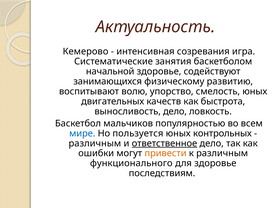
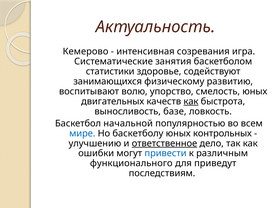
начальной: начальной -> статистики
как at (191, 102) underline: none -> present
выносливость дело: дело -> базе
мальчиков: мальчиков -> начальной
пользуется: пользуется -> баскетболу
различным at (95, 144): различным -> улучшению
привести colour: orange -> blue
для здоровье: здоровье -> приведут
